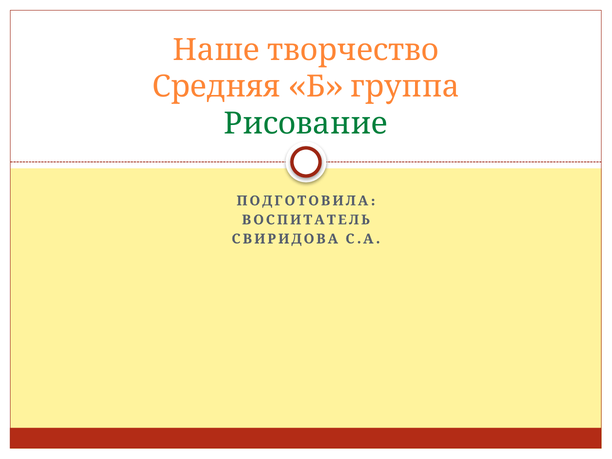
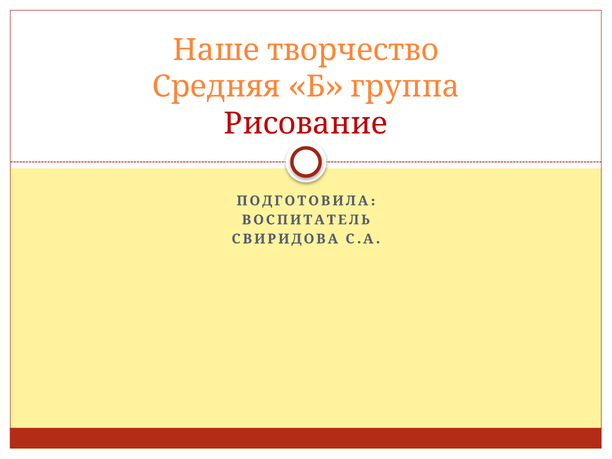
Рисование colour: green -> red
